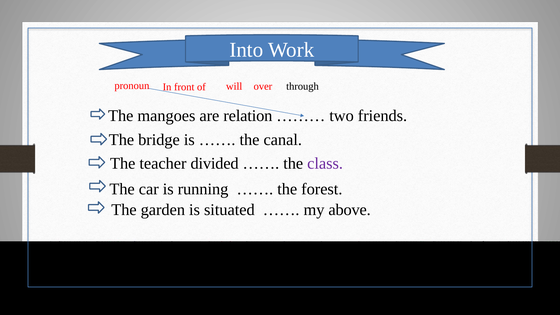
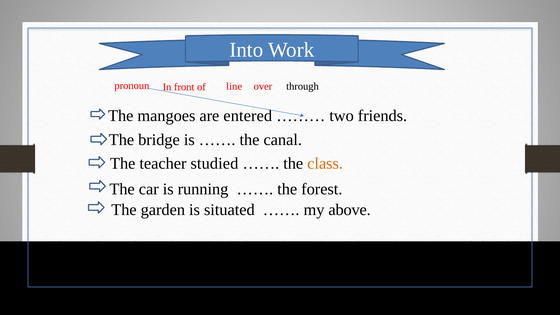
will: will -> line
relation: relation -> entered
divided: divided -> studied
class colour: purple -> orange
